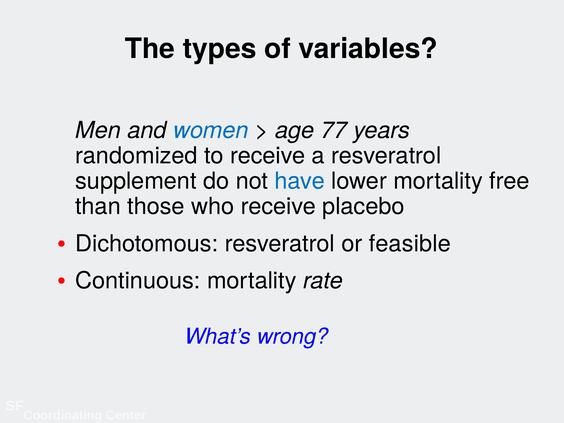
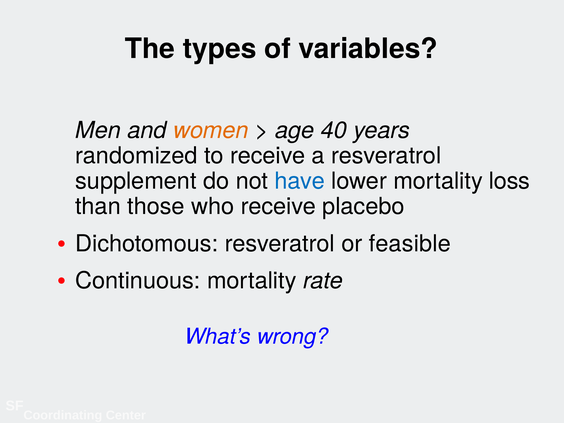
women colour: blue -> orange
77: 77 -> 40
free: free -> loss
